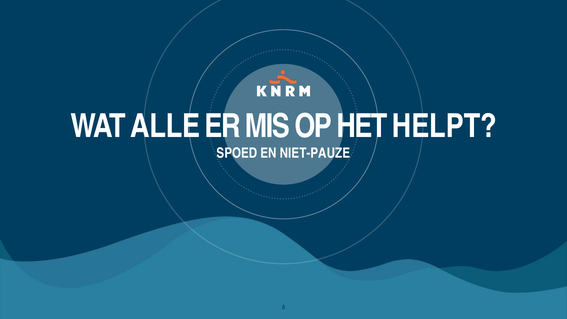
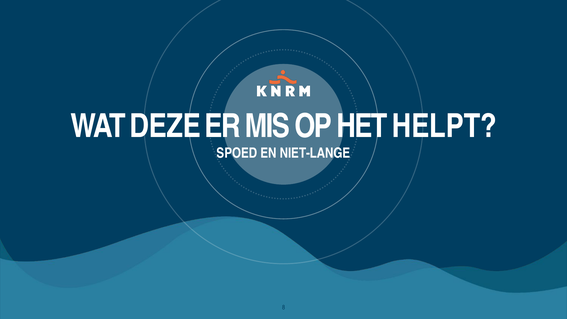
ALLE: ALLE -> DEZE
NIET-PAUZE: NIET-PAUZE -> NIET-LANGE
